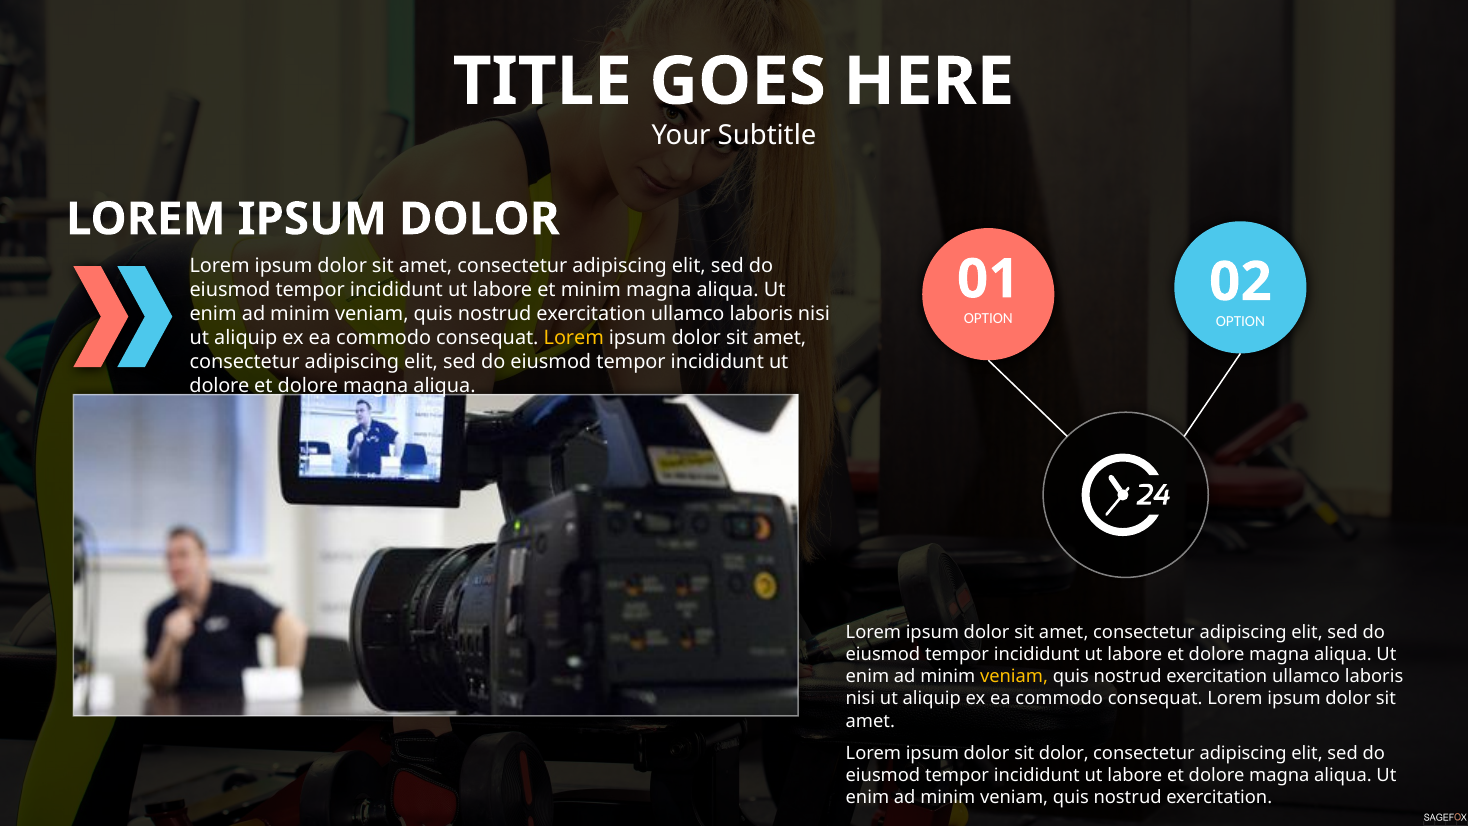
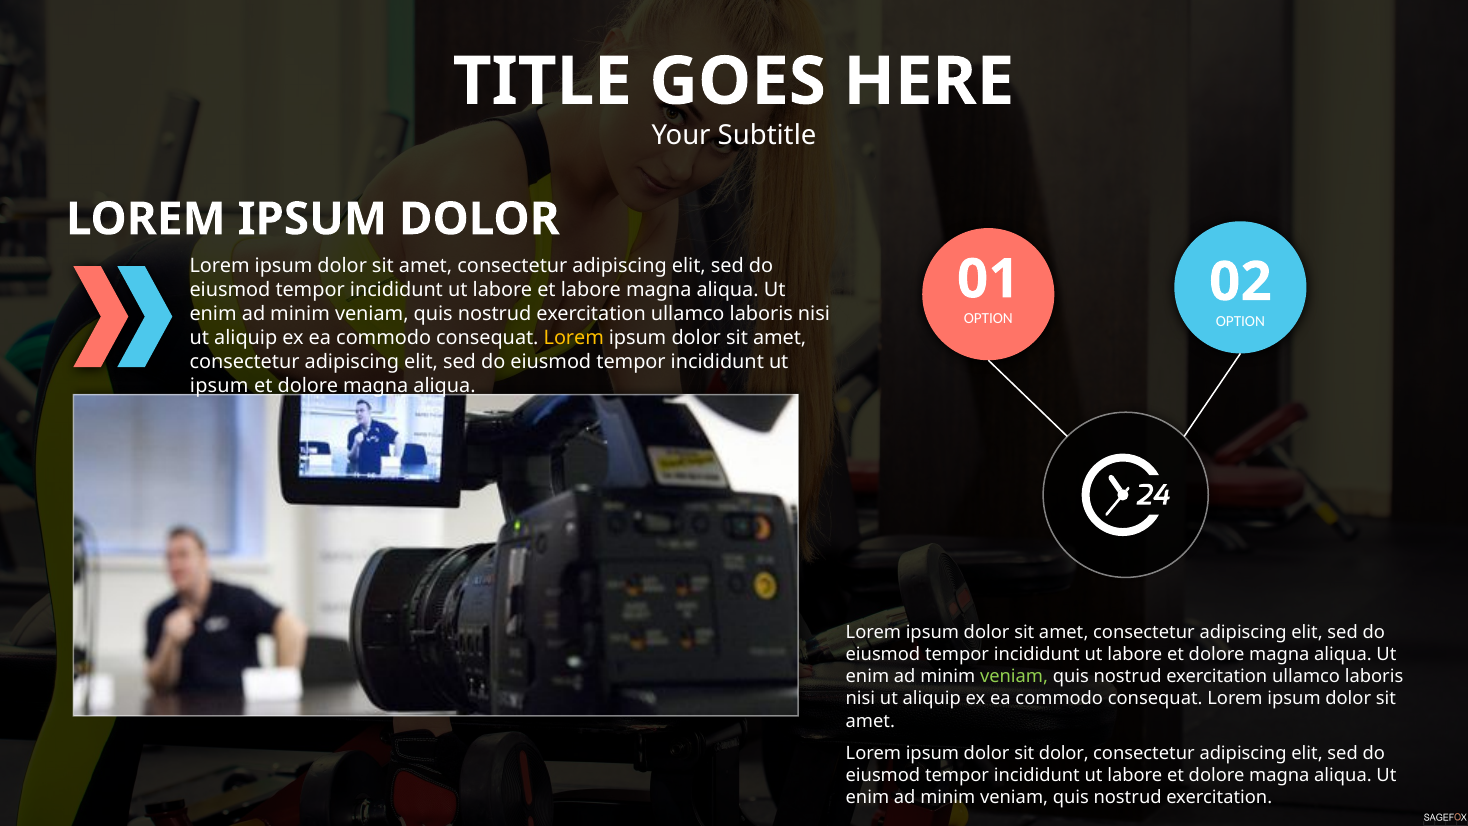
et minim: minim -> labore
dolore at (219, 385): dolore -> ipsum
veniam at (1014, 677) colour: yellow -> light green
